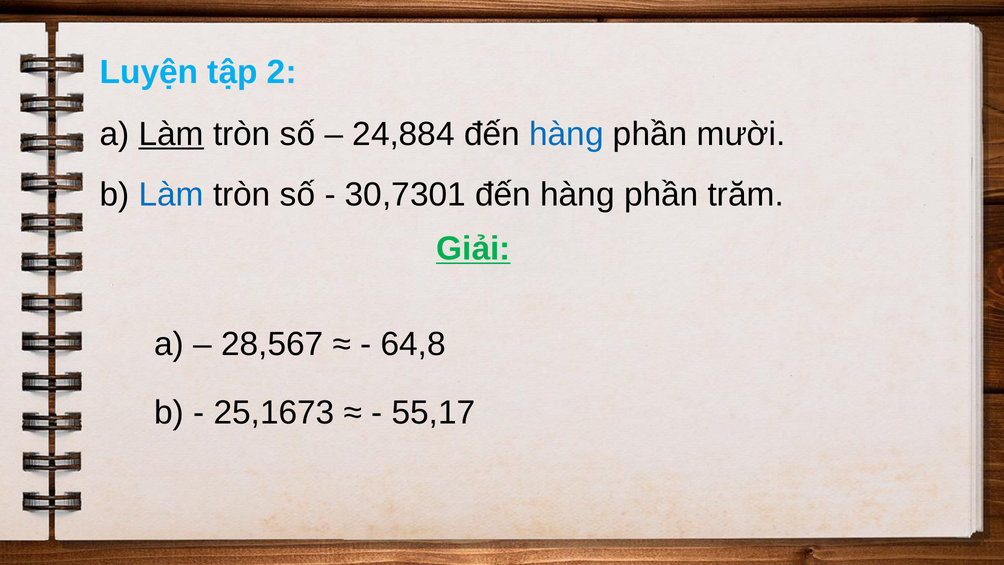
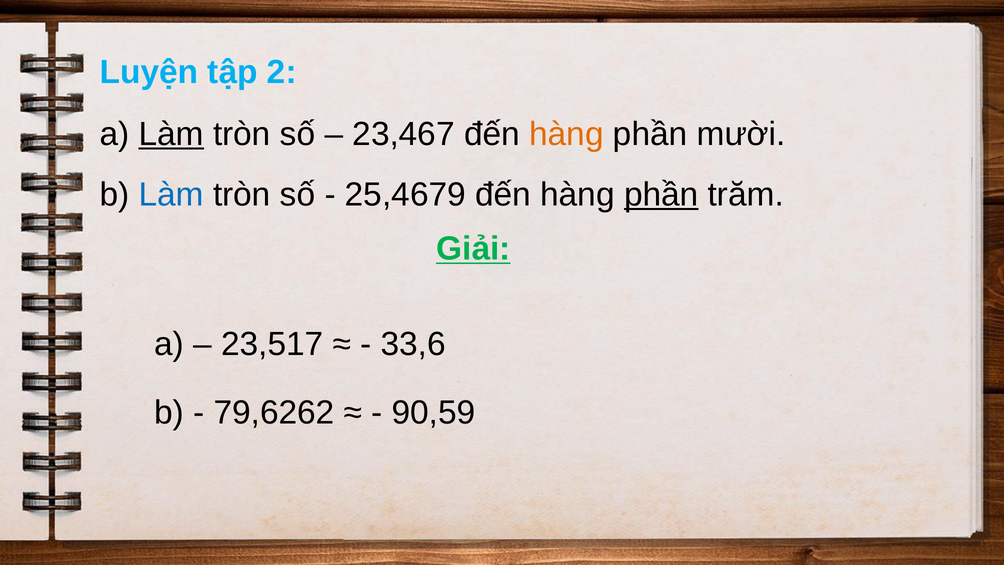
24,884: 24,884 -> 23,467
hàng at (566, 134) colour: blue -> orange
30,7301: 30,7301 -> 25,4679
phần at (661, 195) underline: none -> present
28,567: 28,567 -> 23,517
64,8: 64,8 -> 33,6
25,1673: 25,1673 -> 79,6262
55,17: 55,17 -> 90,59
